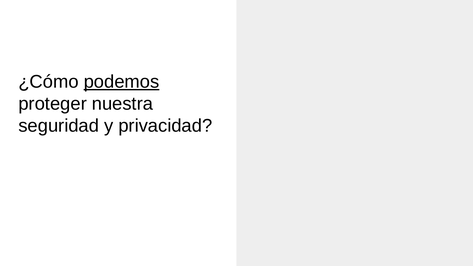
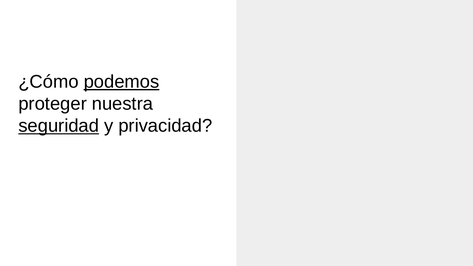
seguridad underline: none -> present
